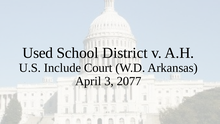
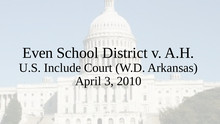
Used: Used -> Even
2077: 2077 -> 2010
